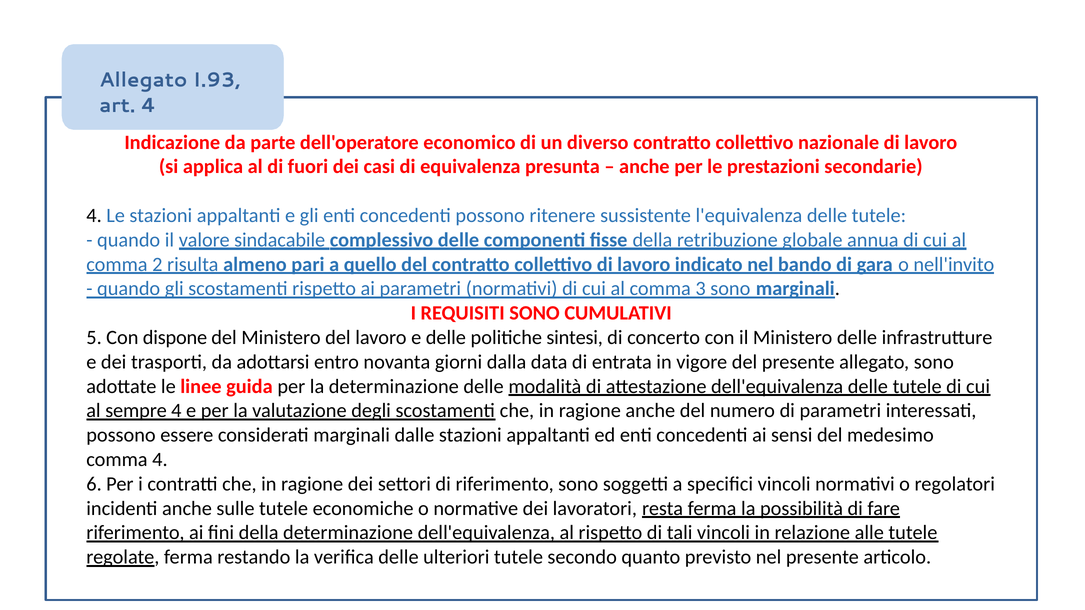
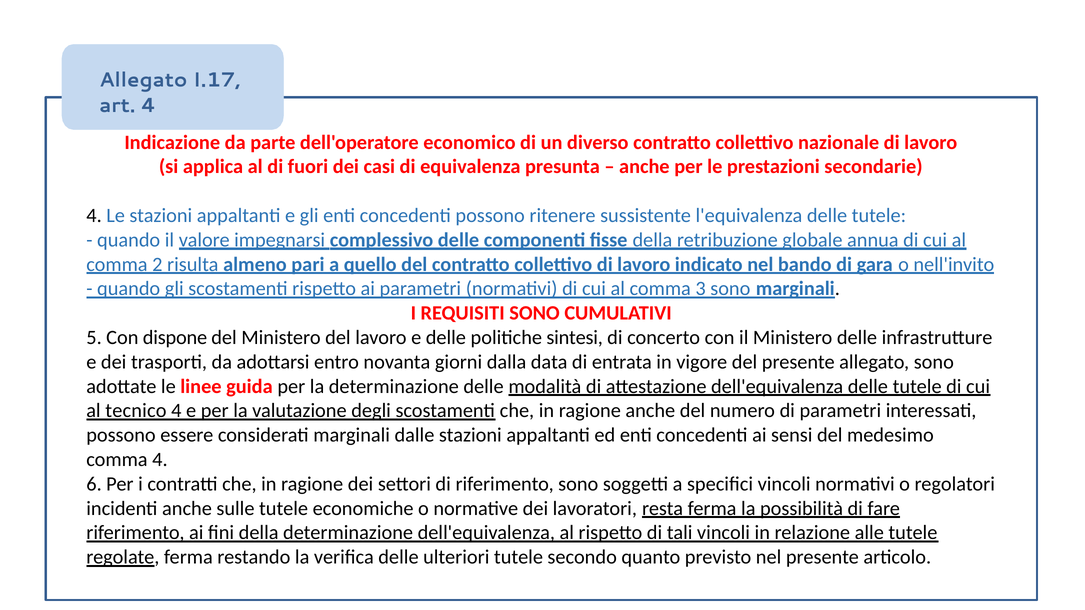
I.93: I.93 -> I.17
sindacabile: sindacabile -> impegnarsi
sempre: sempre -> tecnico
